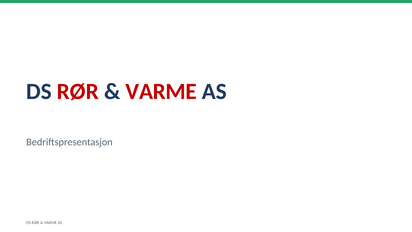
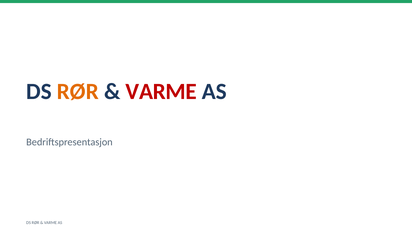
RØR at (78, 91) colour: red -> orange
